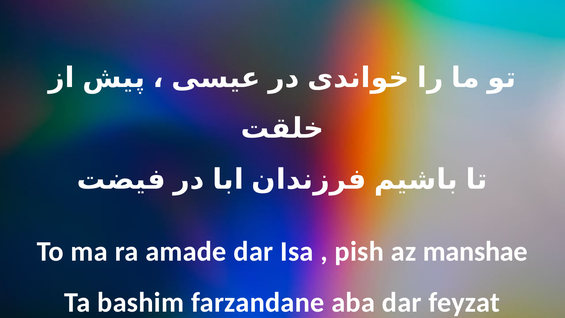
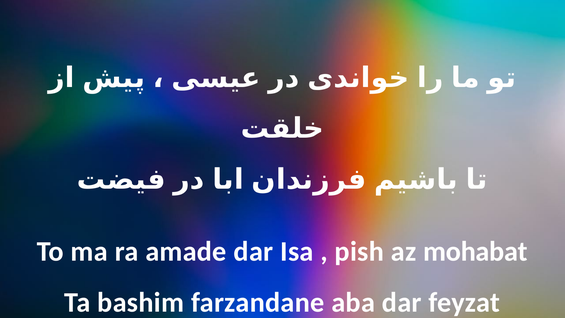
manshae: manshae -> mohabat
